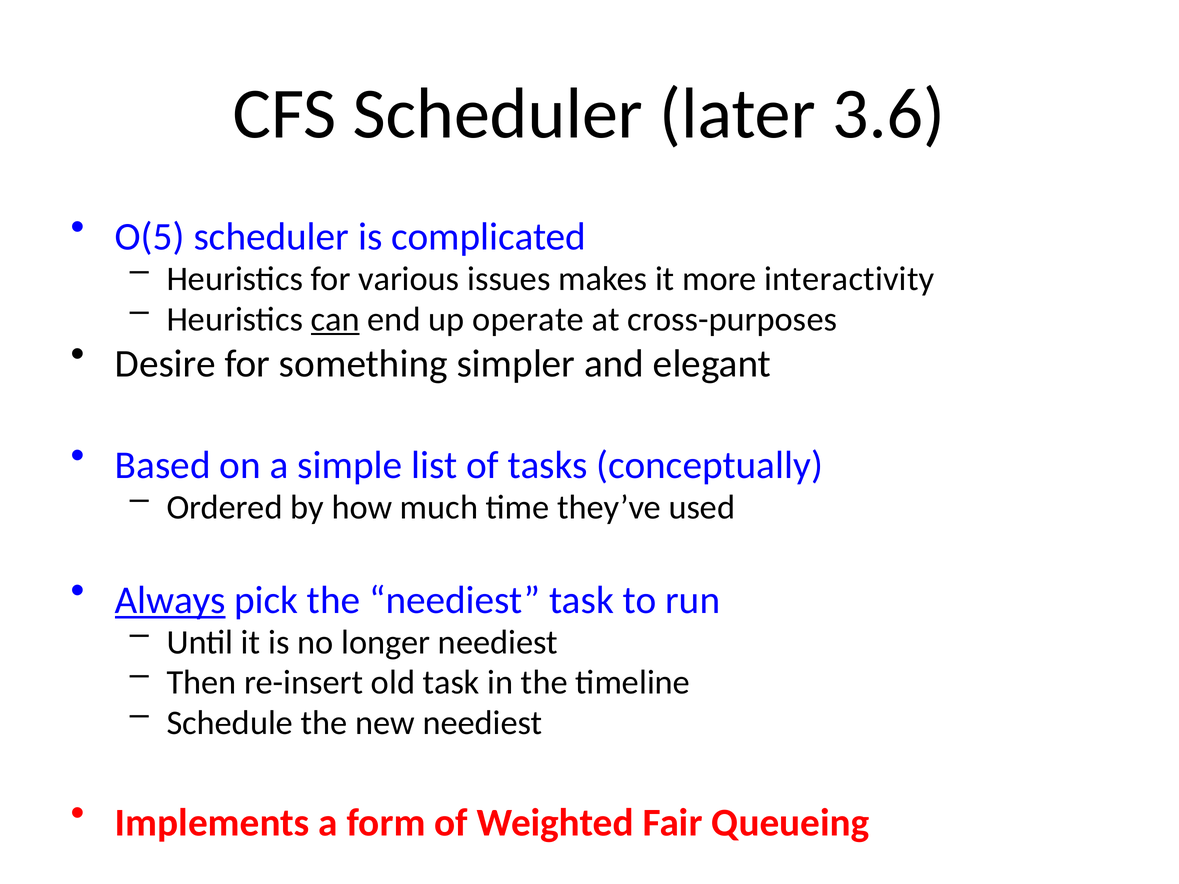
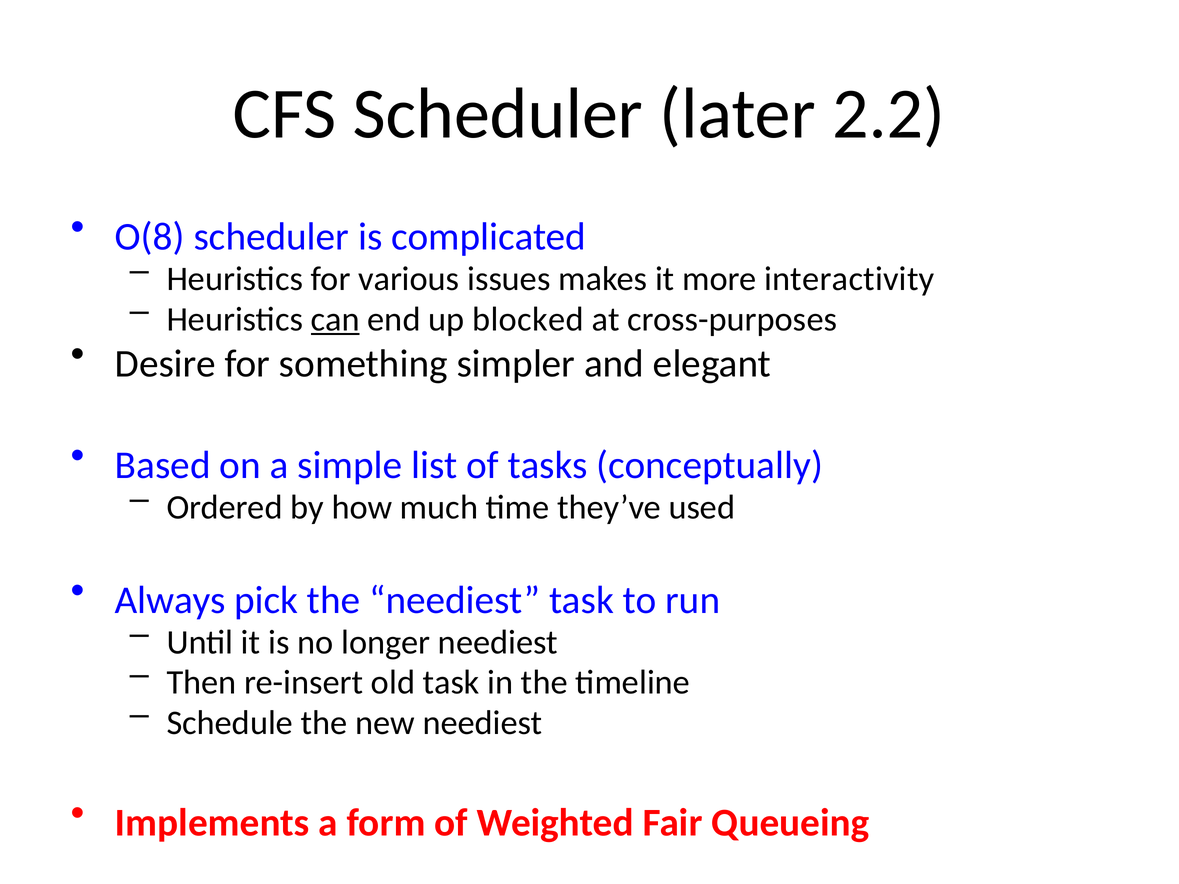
3.6: 3.6 -> 2.2
O(5: O(5 -> O(8
operate: operate -> blocked
Always underline: present -> none
